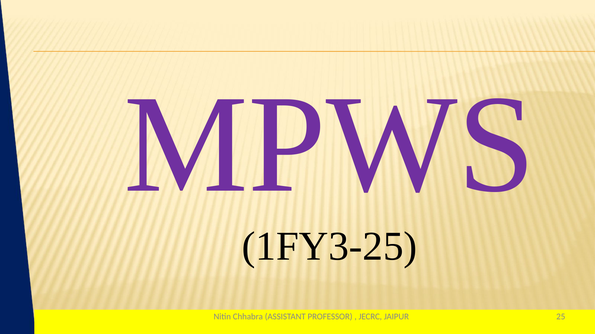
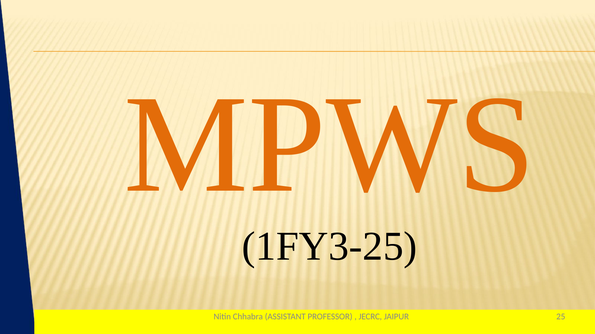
MPWS colour: purple -> orange
